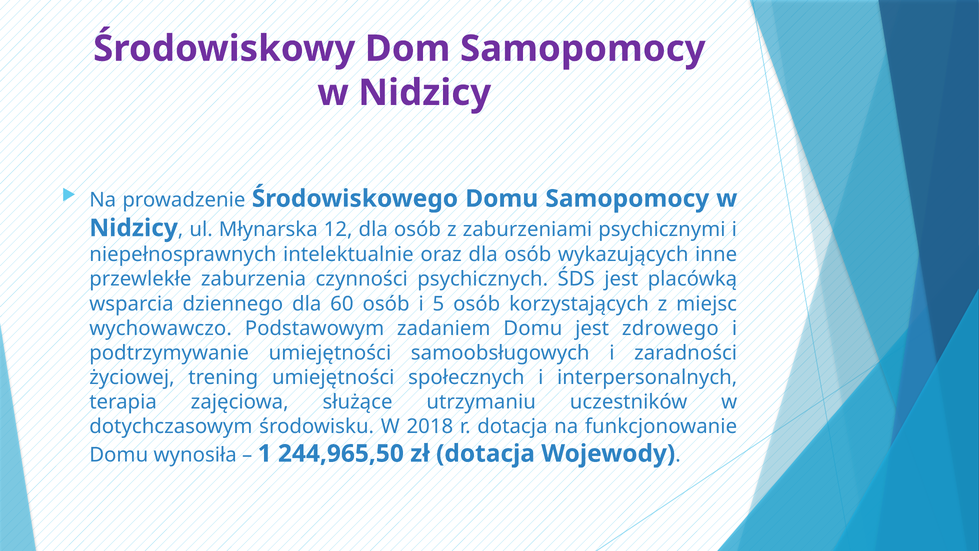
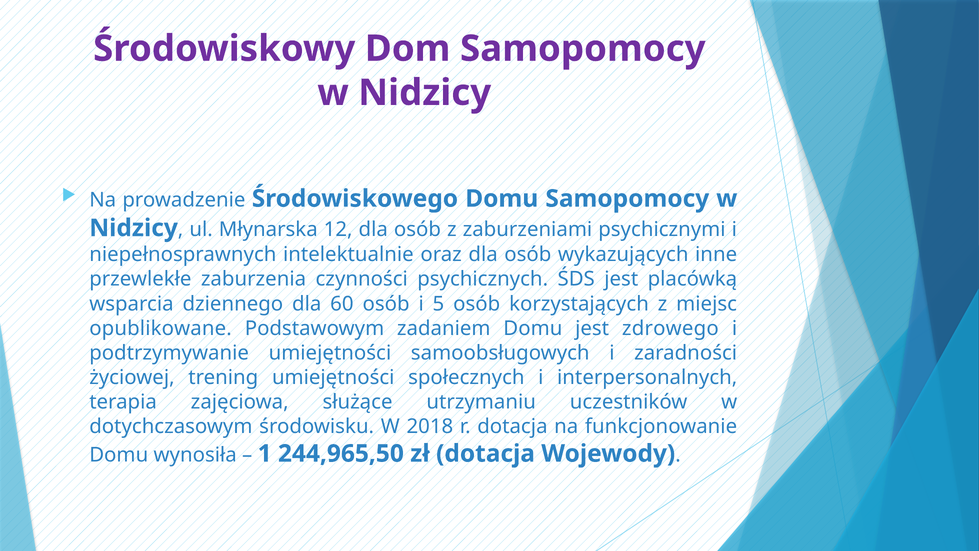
wychowawczo: wychowawczo -> opublikowane
